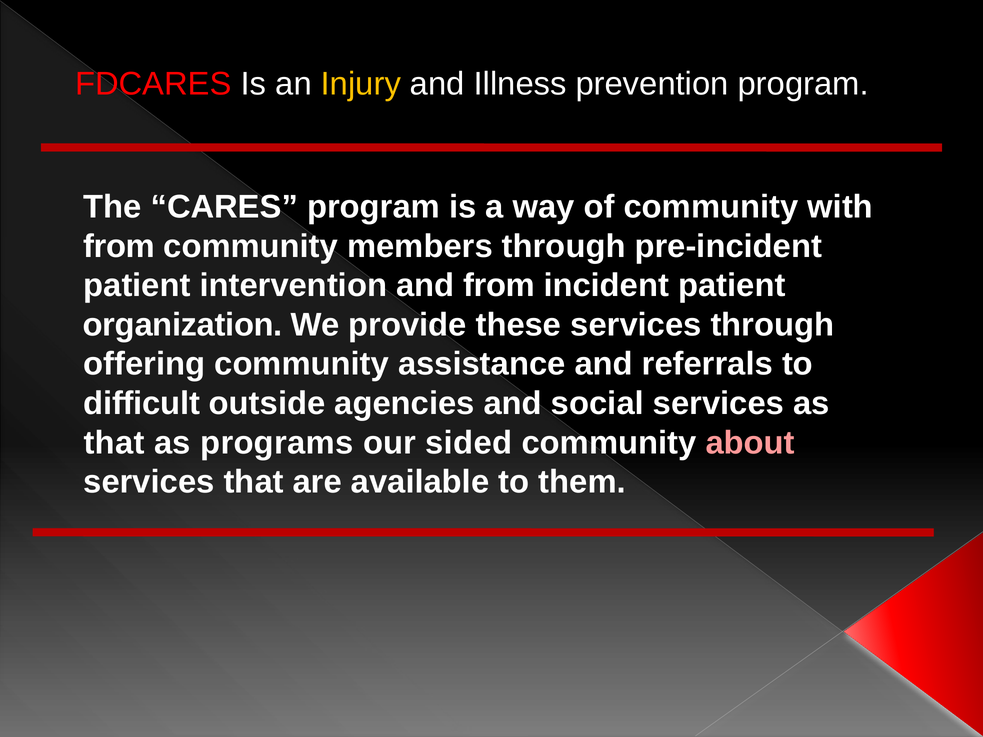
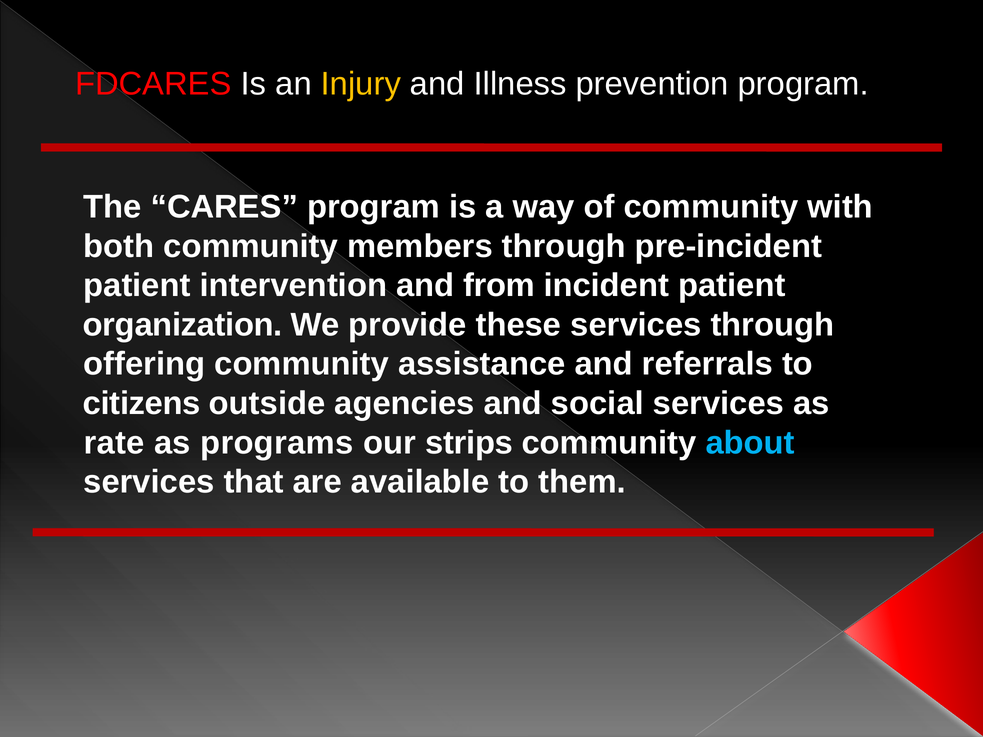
from at (119, 246): from -> both
difficult: difficult -> citizens
that at (114, 443): that -> rate
sided: sided -> strips
about colour: pink -> light blue
